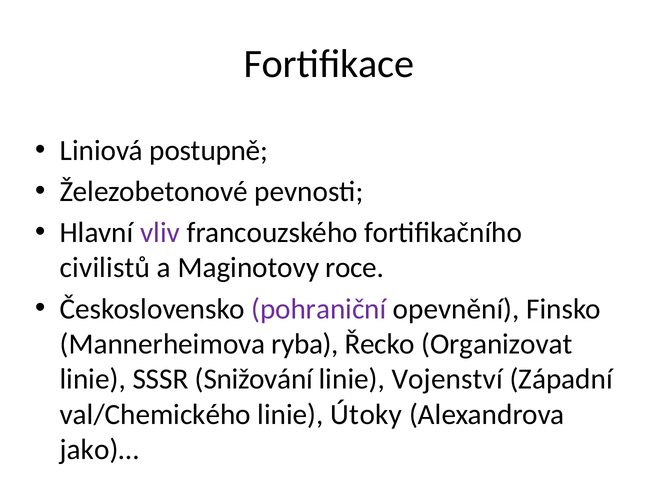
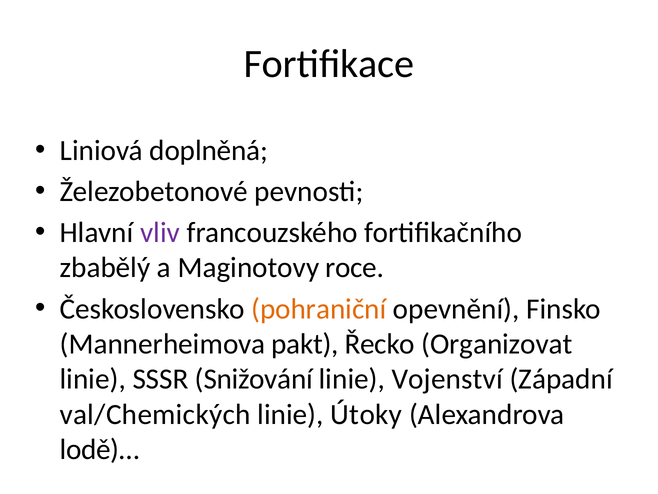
postupně: postupně -> doplněná
civilistů: civilistů -> zbabělý
pohraniční colour: purple -> orange
ryba: ryba -> pakt
val/Chemického: val/Chemického -> val/Chemických
jako)…: jako)… -> lodě)…
